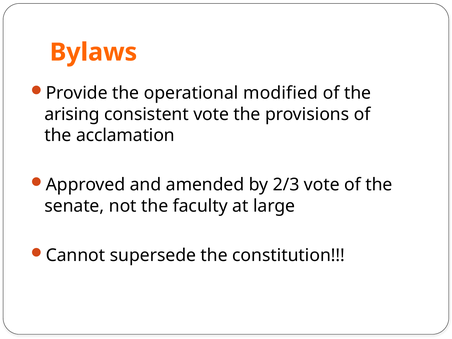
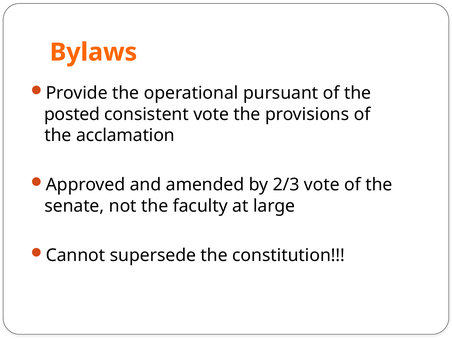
modified: modified -> pursuant
arising: arising -> posted
